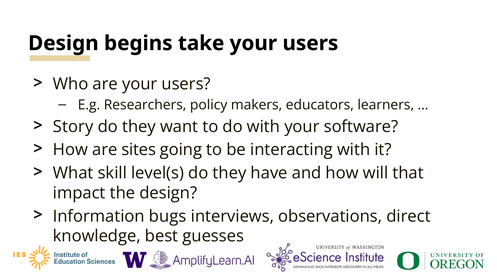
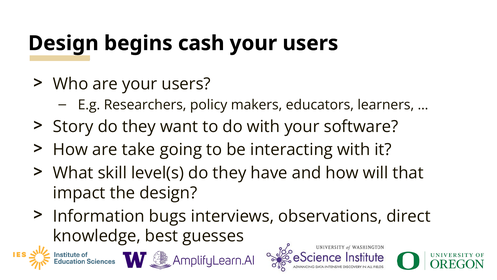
take: take -> cash
sites: sites -> take
